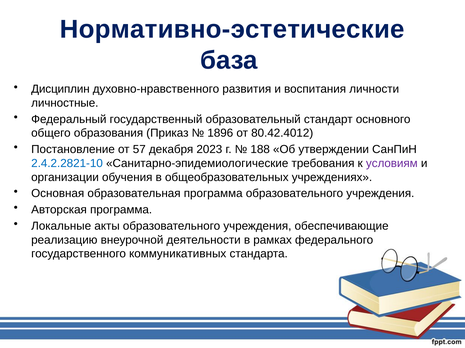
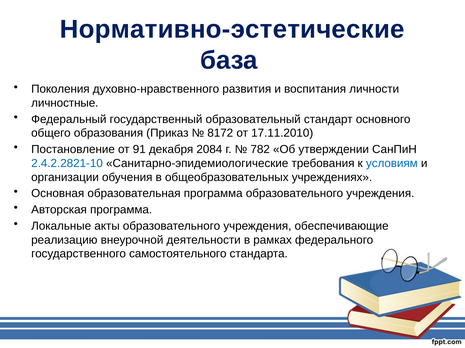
Дисциплин: Дисциплин -> Поколения
1896: 1896 -> 8172
80.42.4012: 80.42.4012 -> 17.11.2010
57: 57 -> 91
2023: 2023 -> 2084
188: 188 -> 782
условиям colour: purple -> blue
коммуникативных: коммуникативных -> самостоятельного
